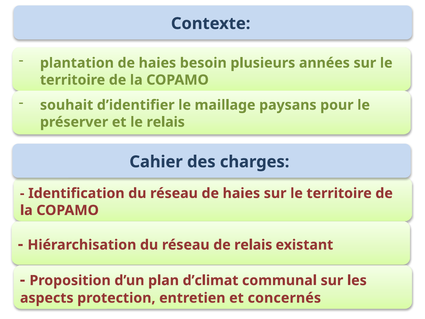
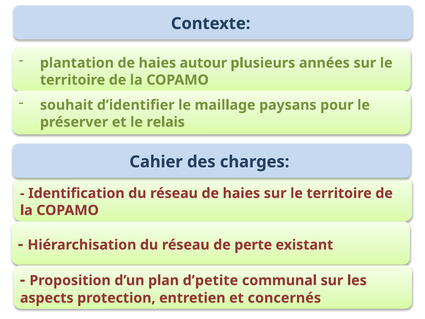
besoin: besoin -> autour
de relais: relais -> perte
d’climat: d’climat -> d’petite
